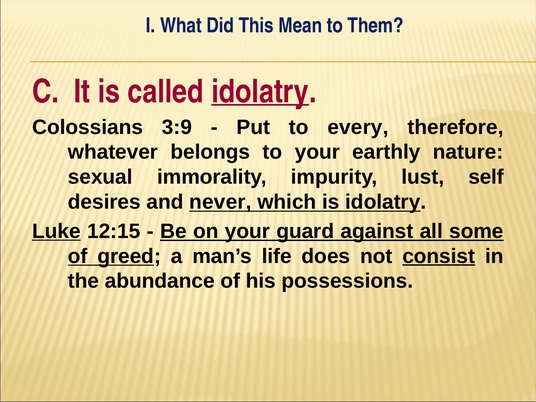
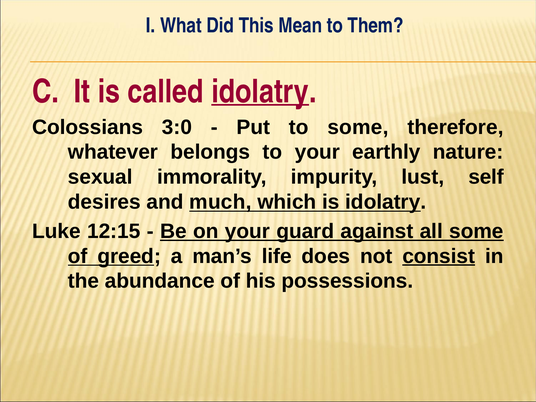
3:9: 3:9 -> 3:0
to every: every -> some
never: never -> much
Luke underline: present -> none
